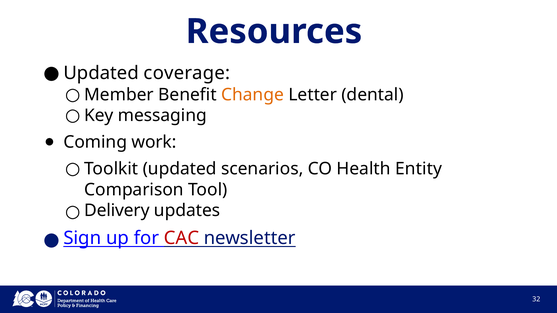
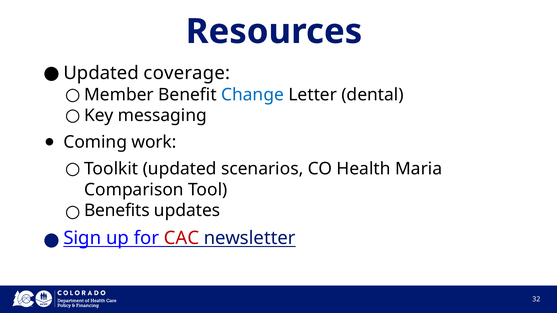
Change colour: orange -> blue
Entity: Entity -> Maria
Delivery: Delivery -> Benefits
